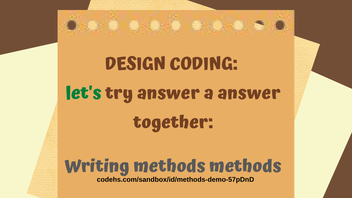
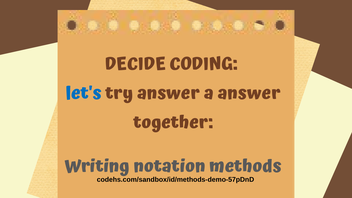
DESIGN: DESIGN -> DECIDE
let's colour: green -> blue
Writing methods: methods -> notation
